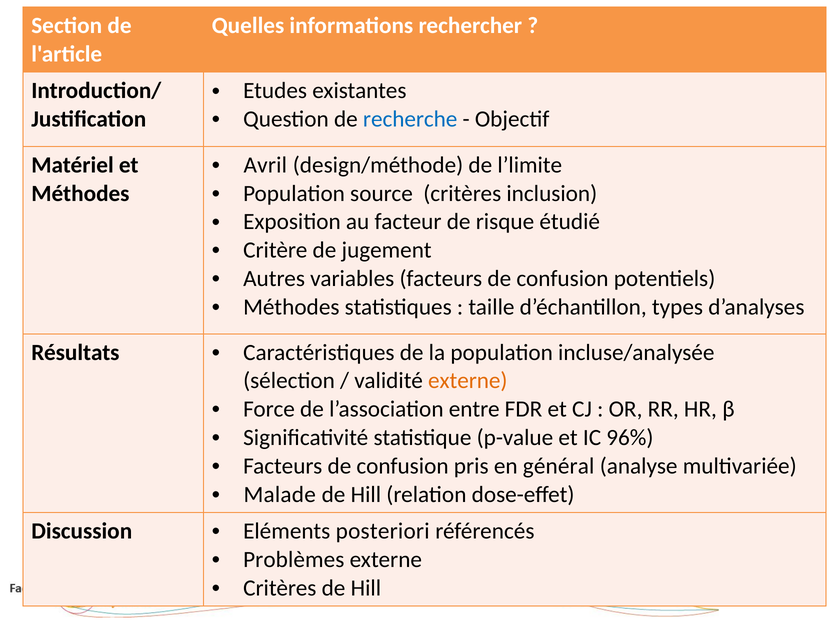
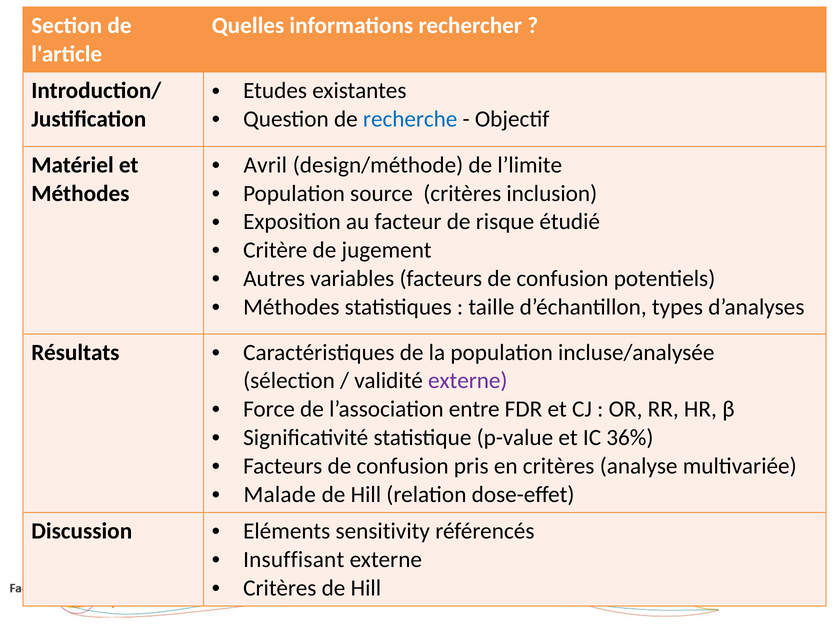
externe at (468, 381) colour: orange -> purple
96%: 96% -> 36%
en général: général -> critères
posteriori: posteriori -> sensitivity
Problèmes: Problèmes -> Insuffisant
